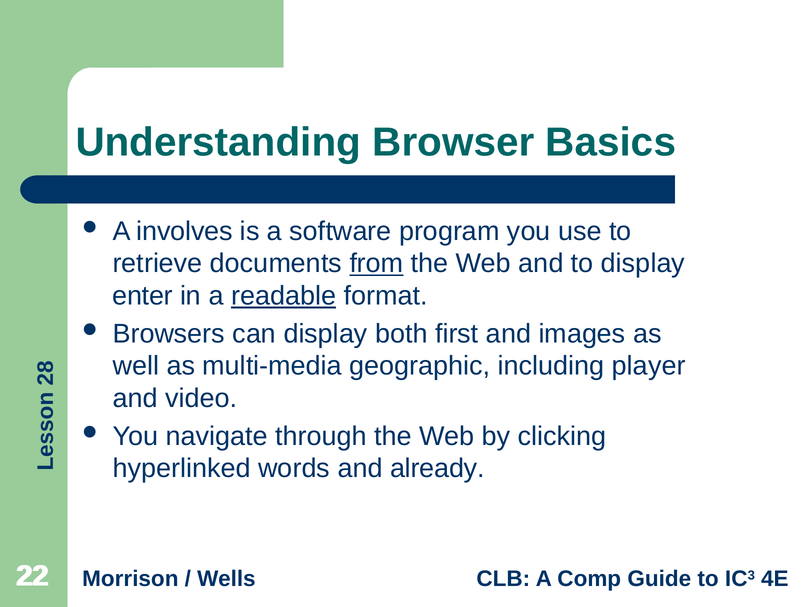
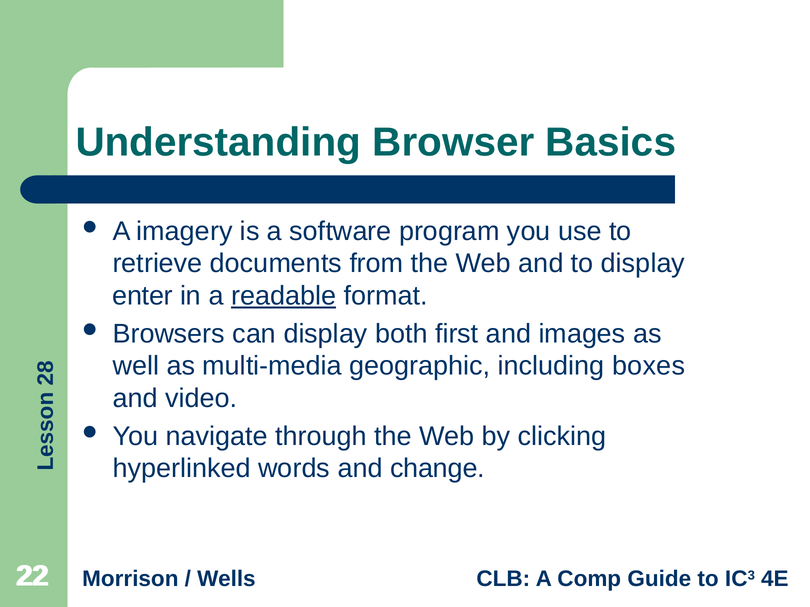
involves: involves -> imagery
from underline: present -> none
player: player -> boxes
already: already -> change
